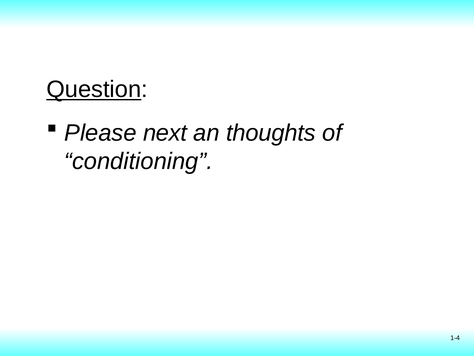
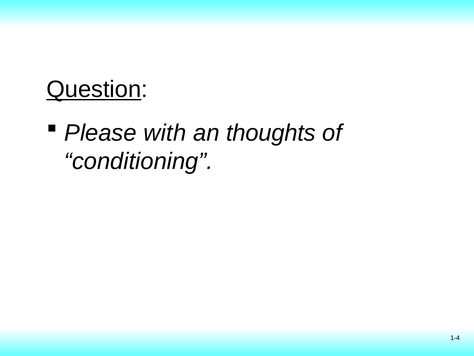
next: next -> with
